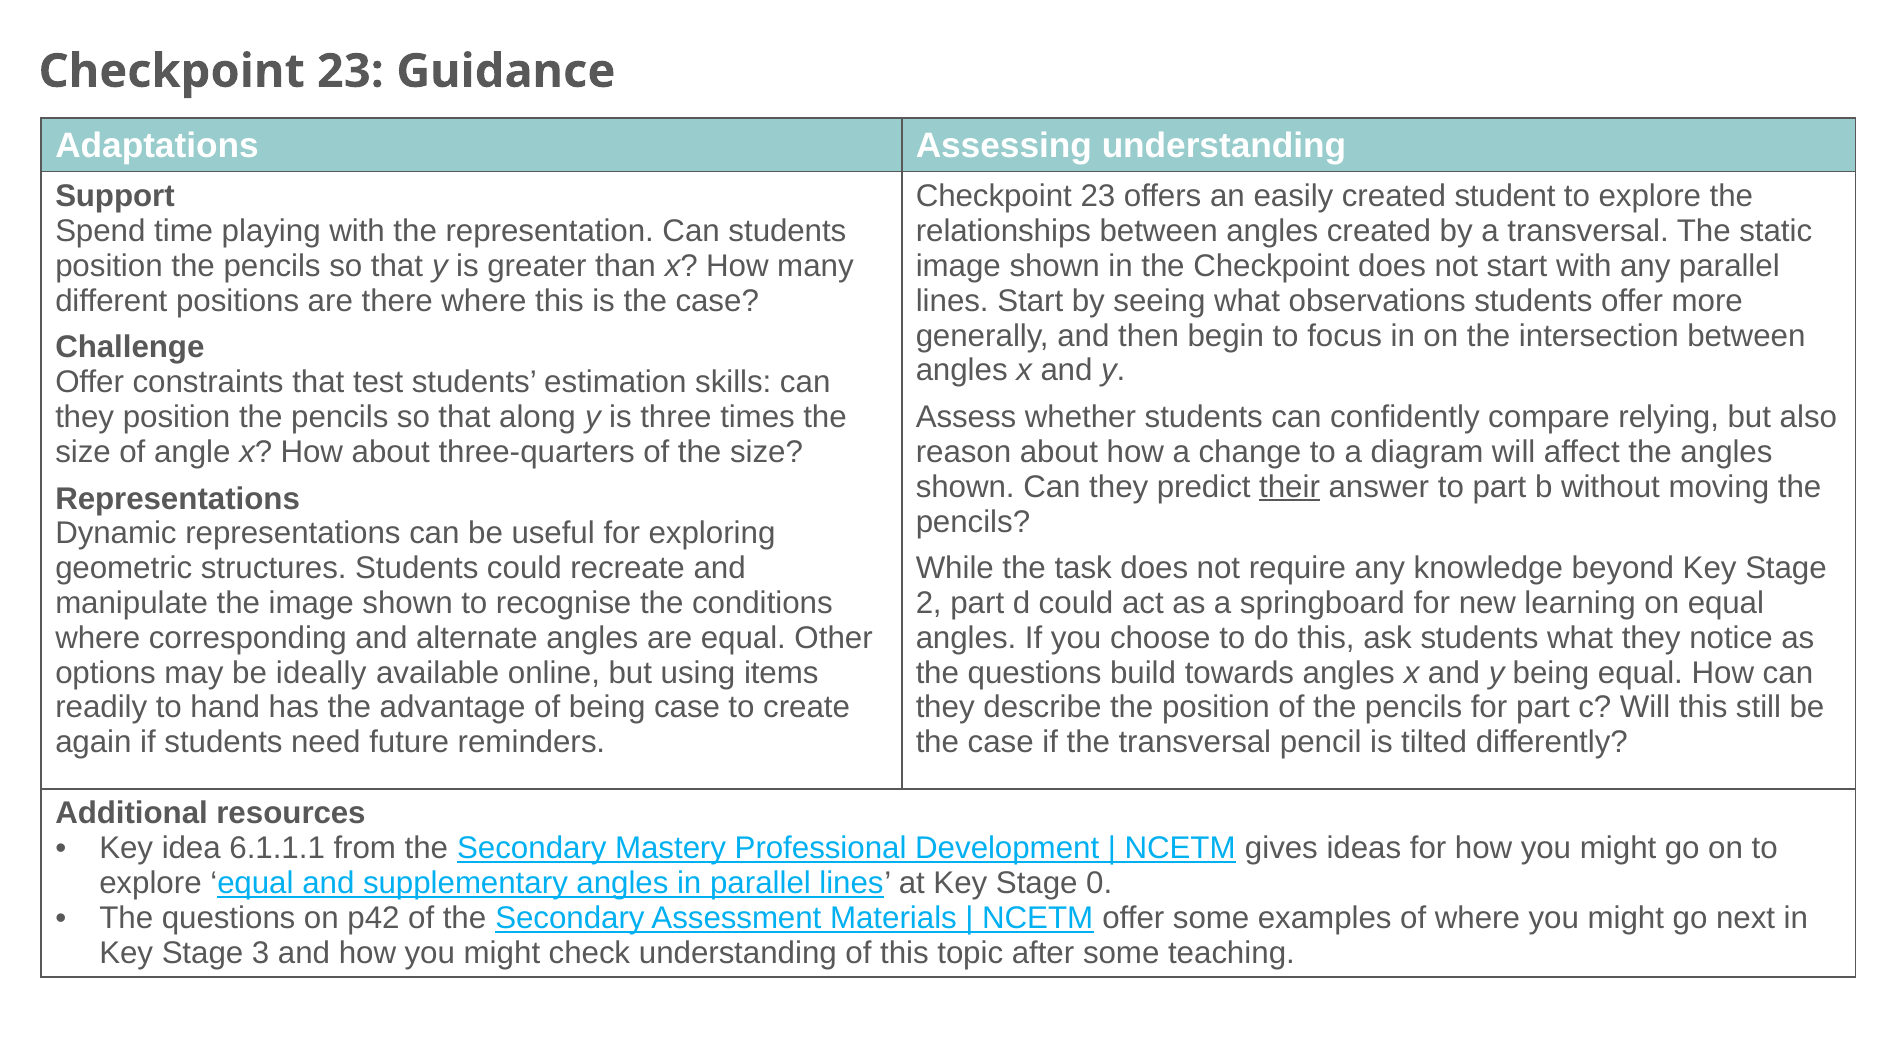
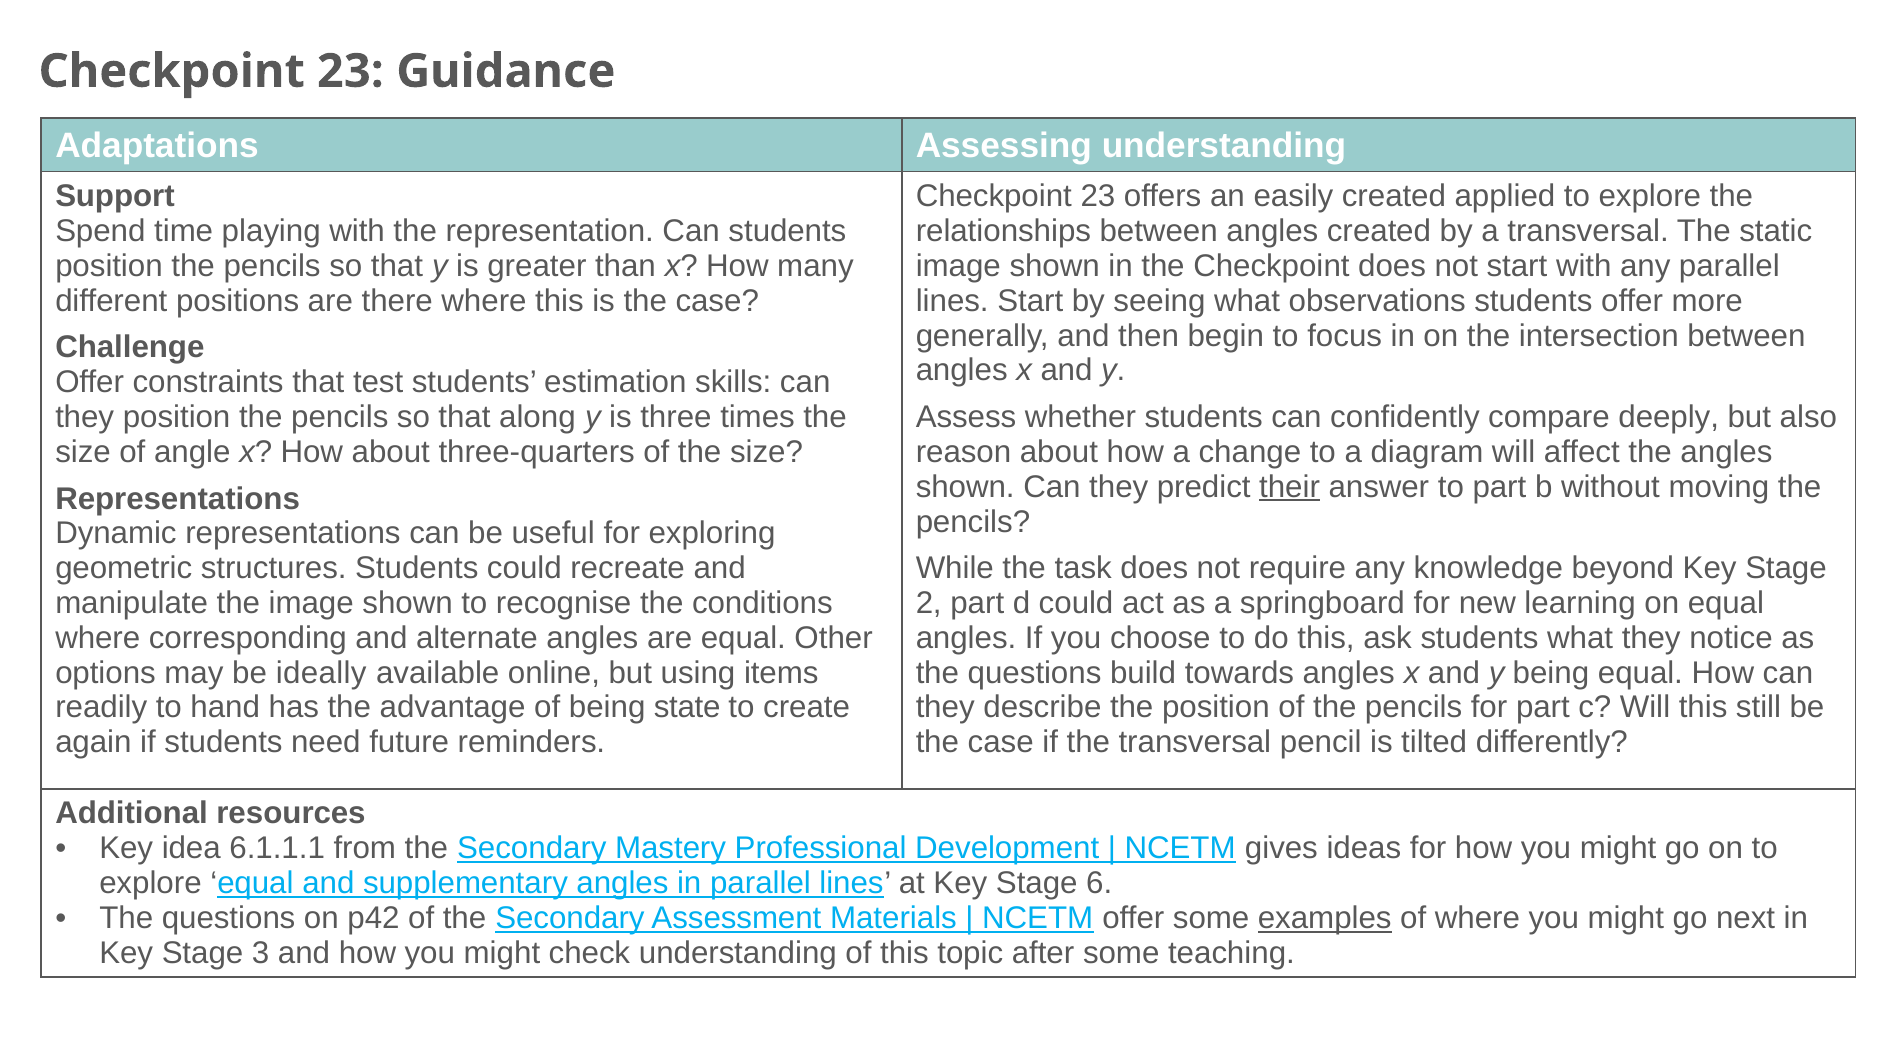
student: student -> applied
relying: relying -> deeply
being case: case -> state
0: 0 -> 6
examples underline: none -> present
